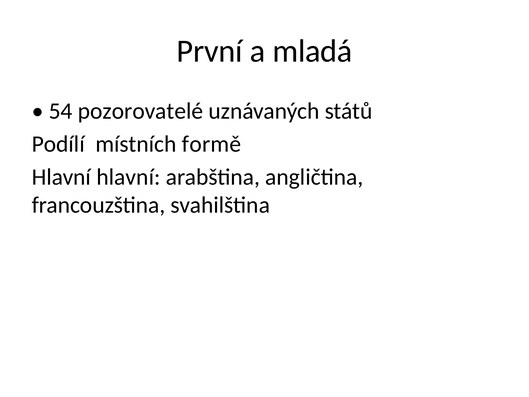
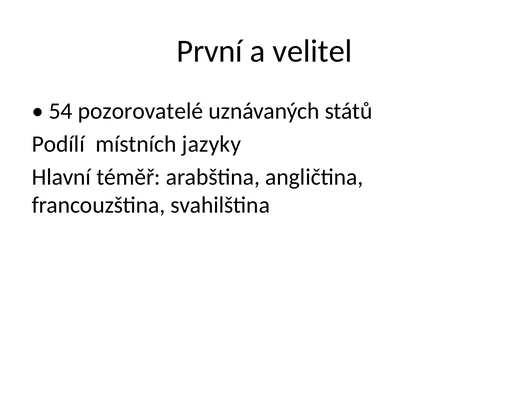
mladá: mladá -> velitel
formě: formě -> jazyky
Hlavní hlavní: hlavní -> téměř
